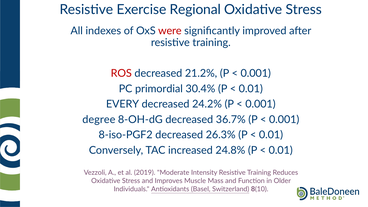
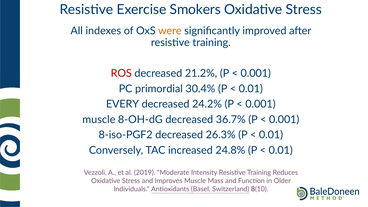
Regional: Regional -> Smokers
were colour: red -> orange
degree at (99, 120): degree -> muscle
